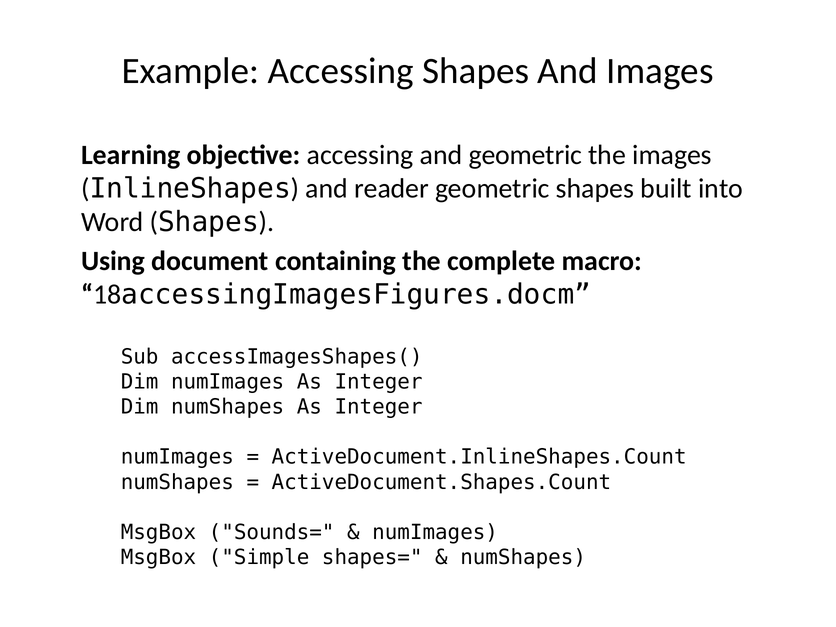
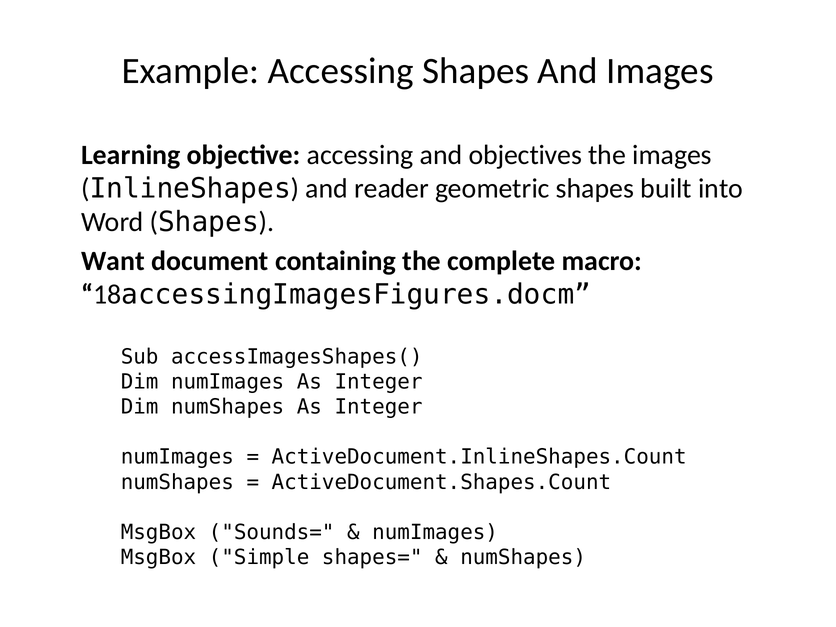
and geometric: geometric -> objectives
Using: Using -> Want
